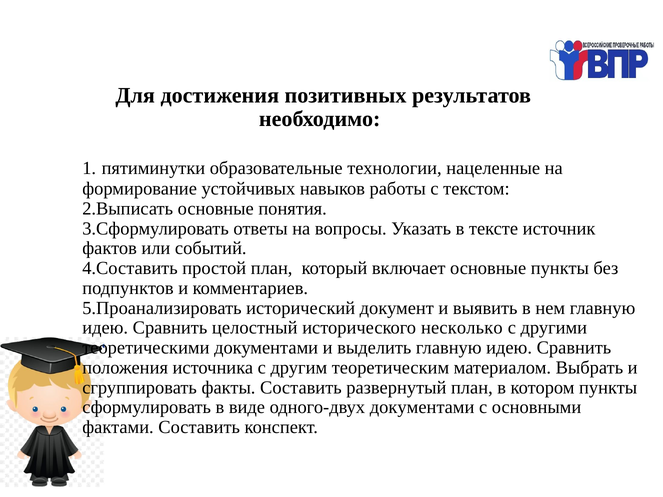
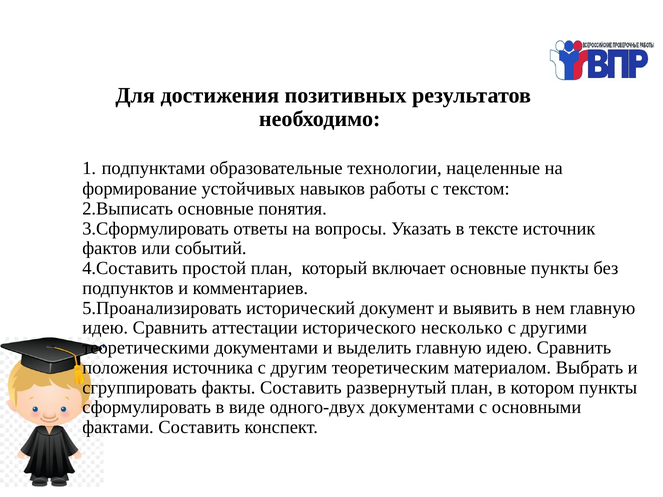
пятиминутки: пятиминутки -> подпунктами
целостный: целостный -> аттестации
